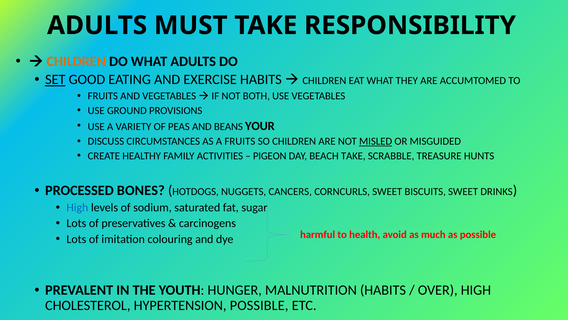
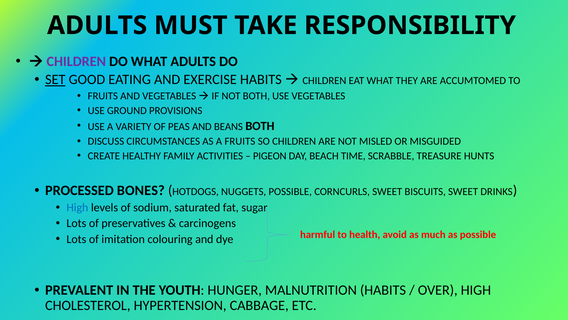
CHILDREN at (76, 61) colour: orange -> purple
BEANS YOUR: YOUR -> BOTH
MISLED underline: present -> none
BEACH TAKE: TAKE -> TIME
NUGGETS CANCERS: CANCERS -> POSSIBLE
HYPERTENSION POSSIBLE: POSSIBLE -> CABBAGE
